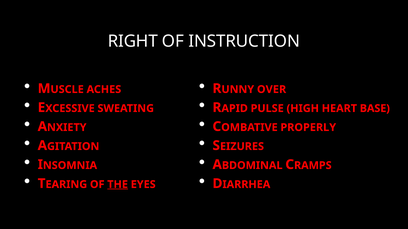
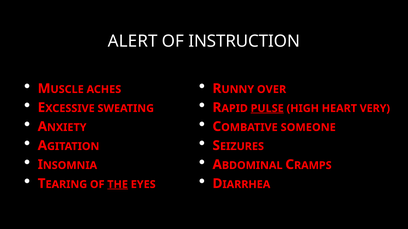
RIGHT: RIGHT -> ALERT
PULSE underline: none -> present
BASE: BASE -> VERY
PROPERLY: PROPERLY -> SOMEONE
